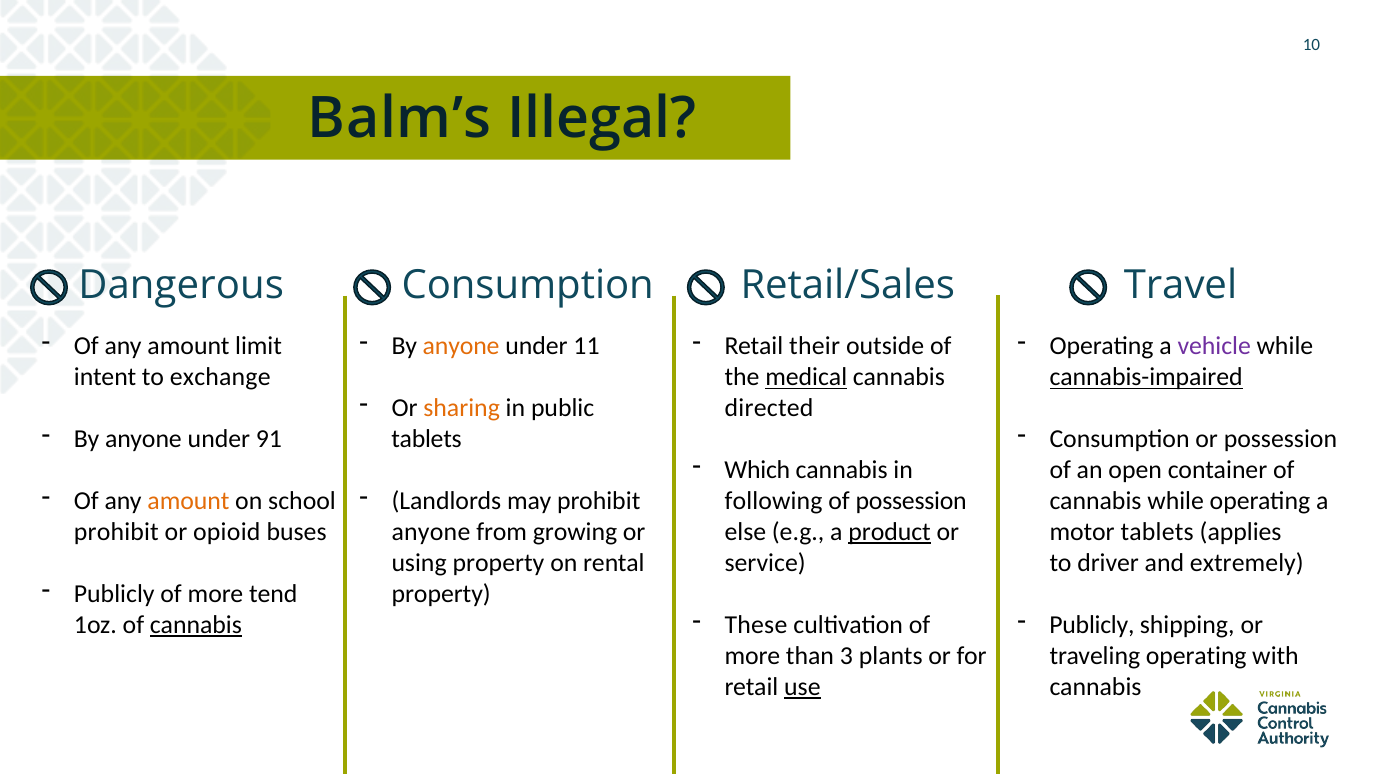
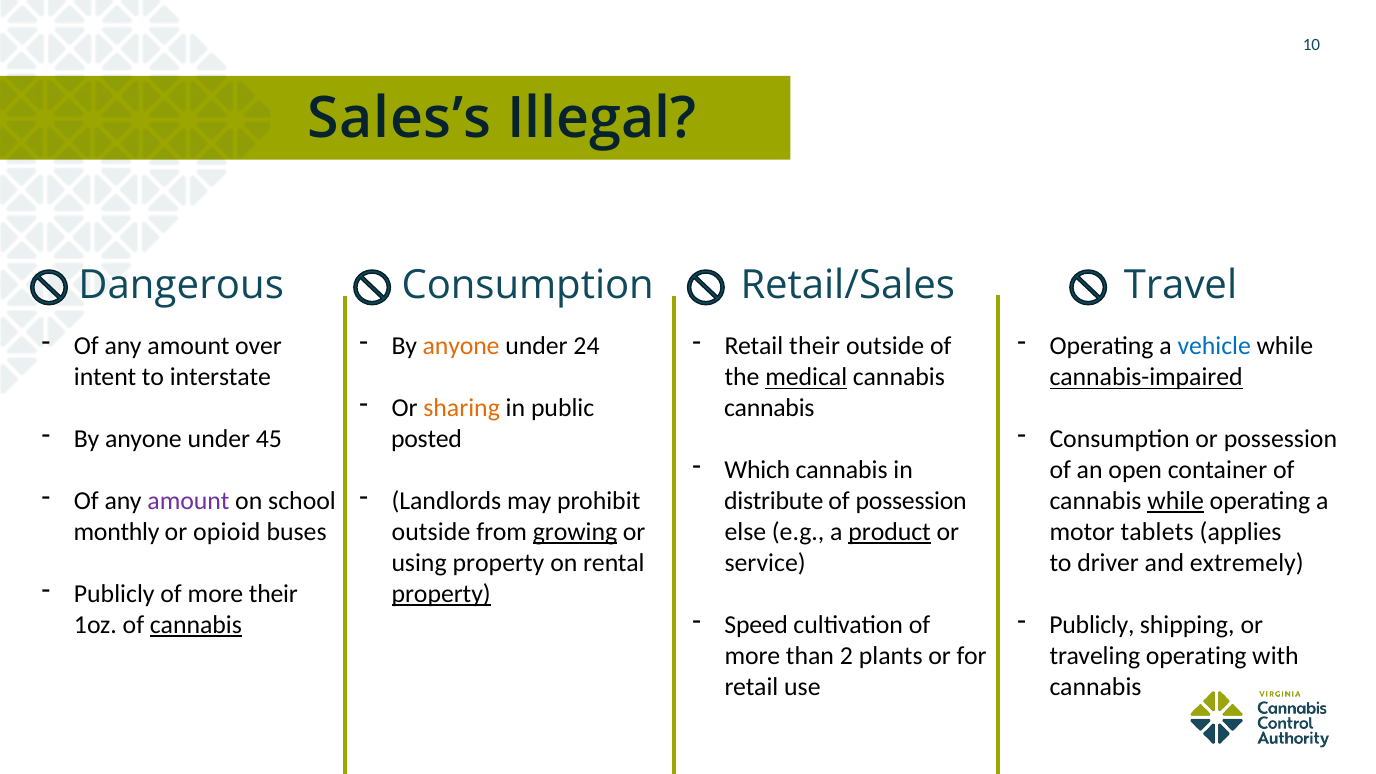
Balm’s: Balm’s -> Sales’s
limit: limit -> over
11: 11 -> 24
vehicle colour: purple -> blue
exchange: exchange -> interstate
directed at (769, 408): directed -> cannabis
91: 91 -> 45
tablets at (427, 439): tablets -> posted
amount at (188, 501) colour: orange -> purple
following: following -> distribute
while at (1176, 501) underline: none -> present
prohibit at (116, 532): prohibit -> monthly
anyone at (431, 532): anyone -> outside
growing underline: none -> present
more tend: tend -> their
property at (441, 594) underline: none -> present
These: These -> Speed
3: 3 -> 2
use underline: present -> none
